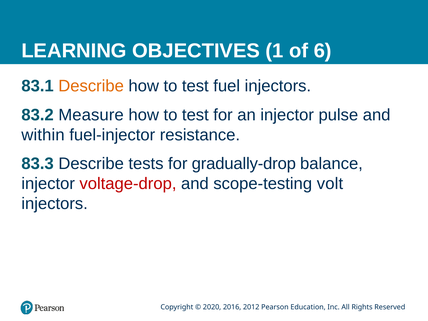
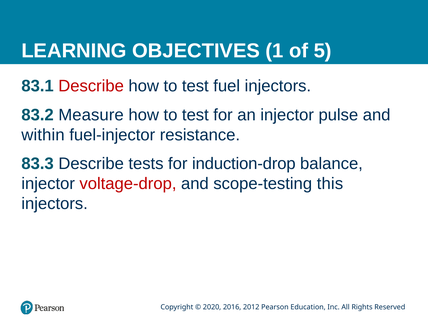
6: 6 -> 5
Describe at (91, 86) colour: orange -> red
gradually-drop: gradually-drop -> induction-drop
volt: volt -> this
